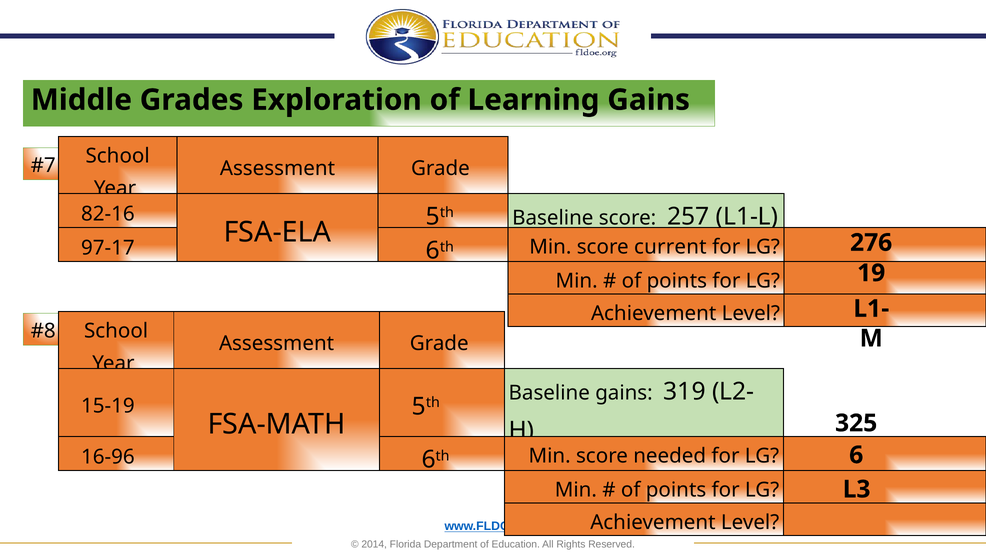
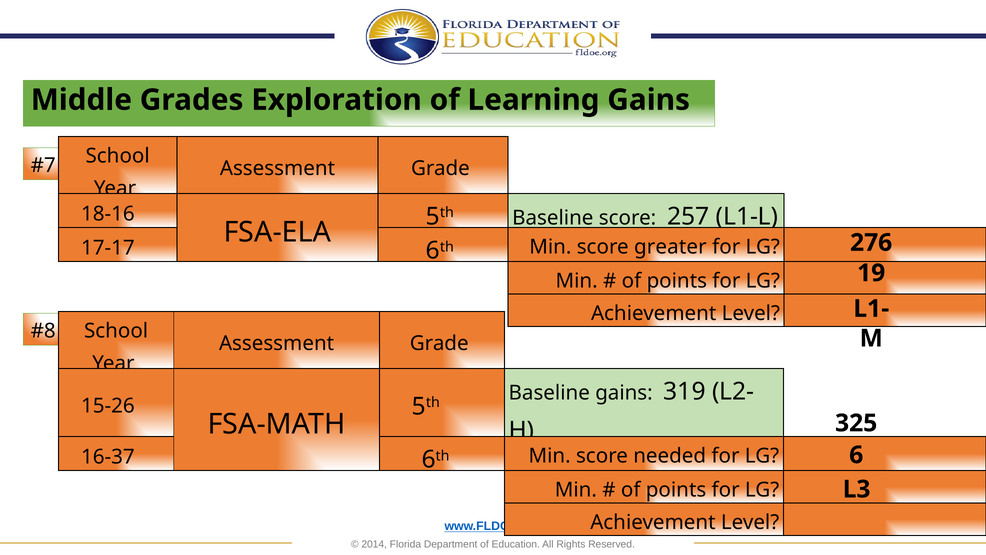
82-16: 82-16 -> 18-16
97-17: 97-17 -> 17-17
current: current -> greater
15-19: 15-19 -> 15-26
16-96: 16-96 -> 16-37
